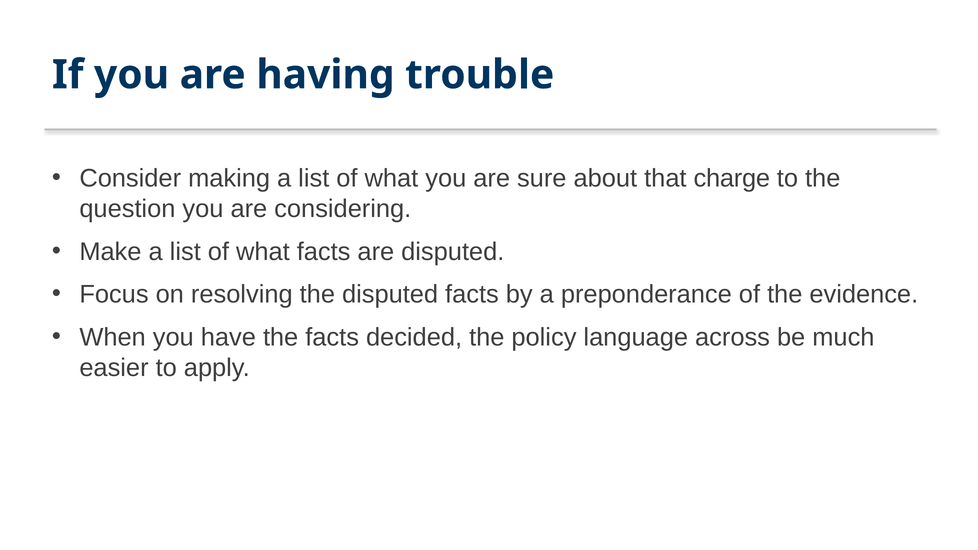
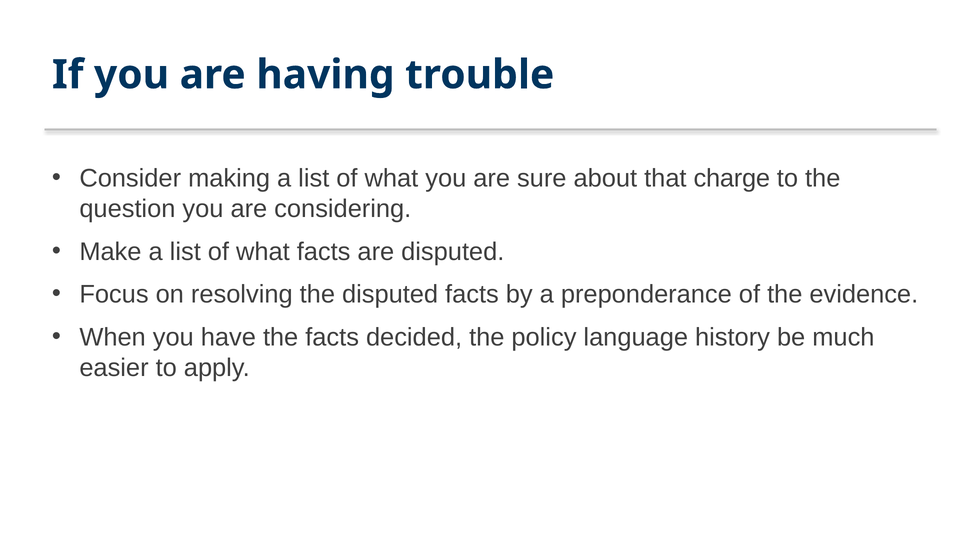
across: across -> history
